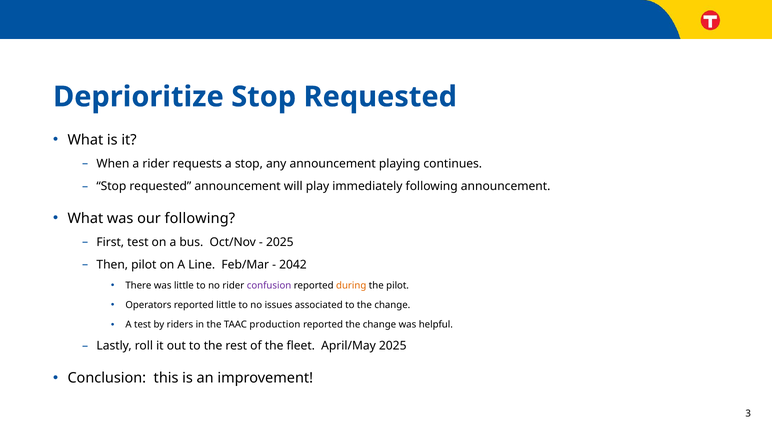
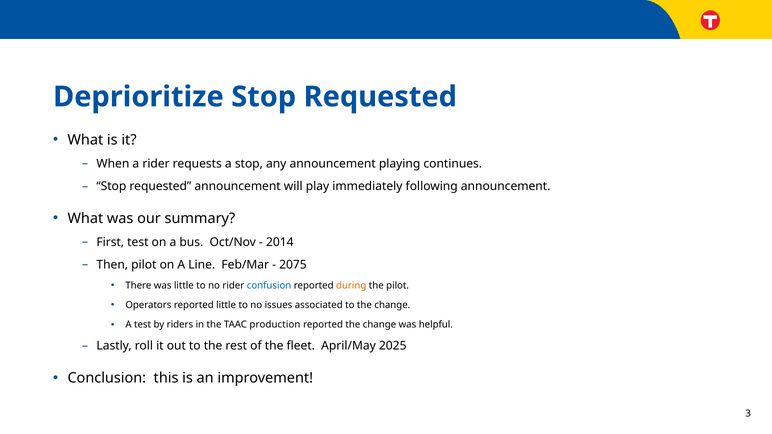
our following: following -> summary
2025 at (280, 242): 2025 -> 2014
2042: 2042 -> 2075
confusion colour: purple -> blue
